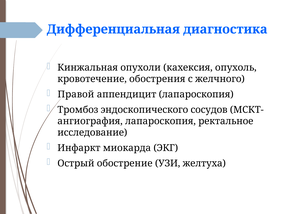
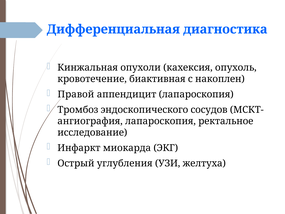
обострения: обострения -> биактивная
желчного: желчного -> накоплен
обострение: обострение -> углубления
